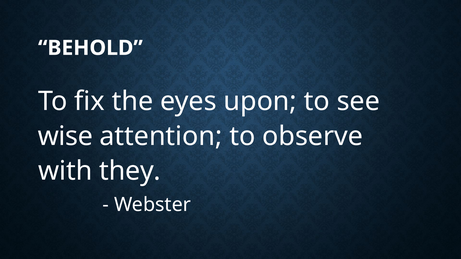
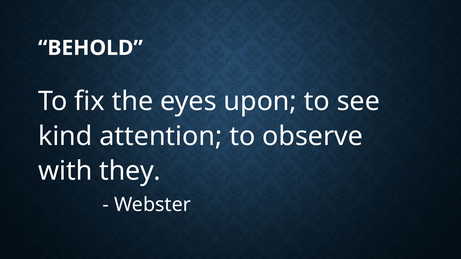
wise: wise -> kind
